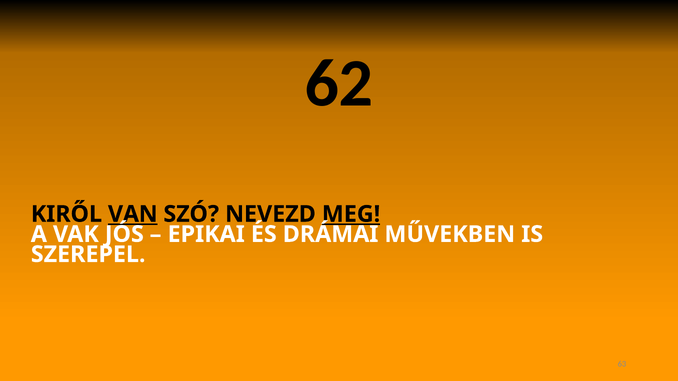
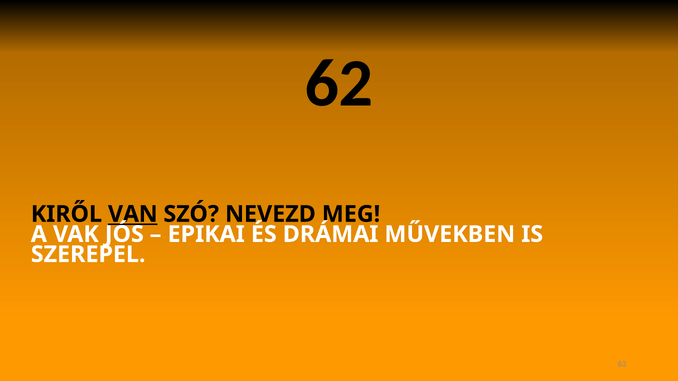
MEG underline: present -> none
